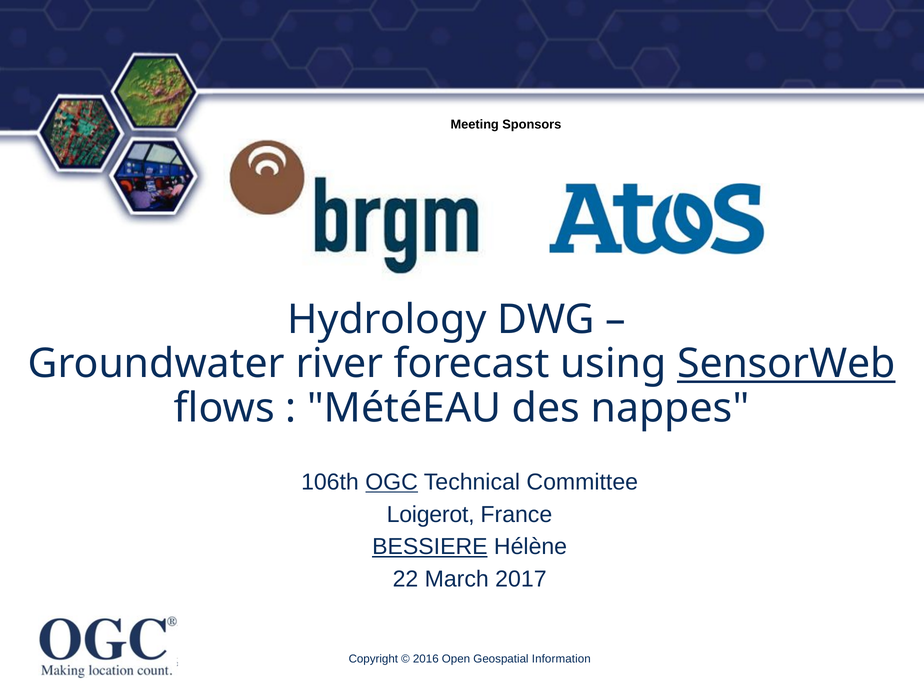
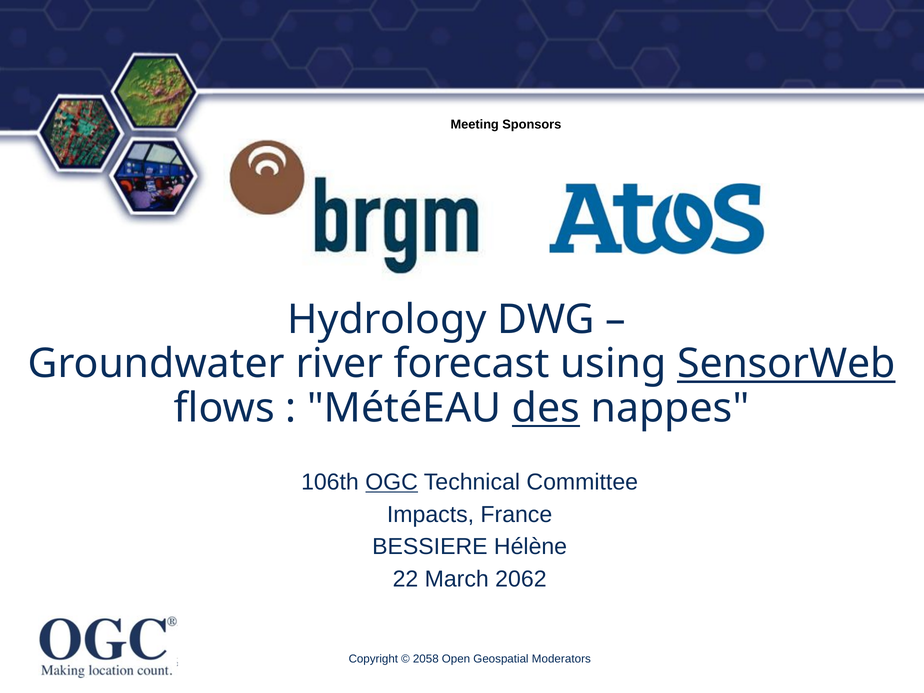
des underline: none -> present
Loigerot: Loigerot -> Impacts
BESSIERE underline: present -> none
2017: 2017 -> 2062
2016: 2016 -> 2058
Information: Information -> Moderators
